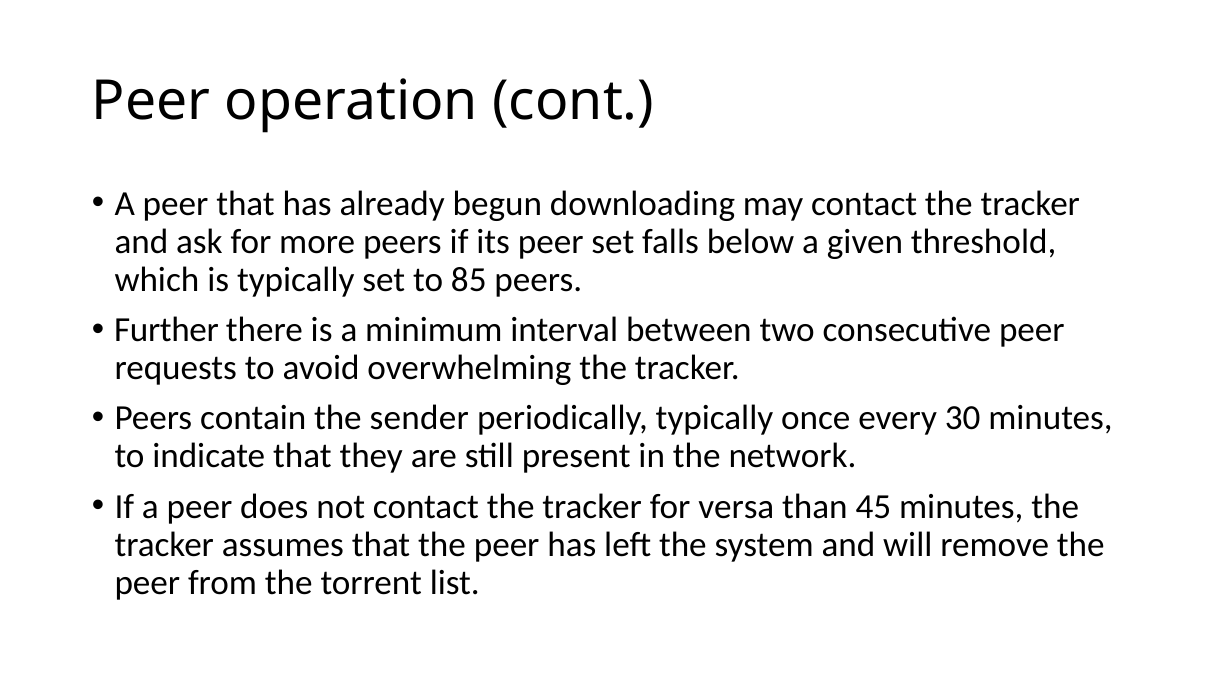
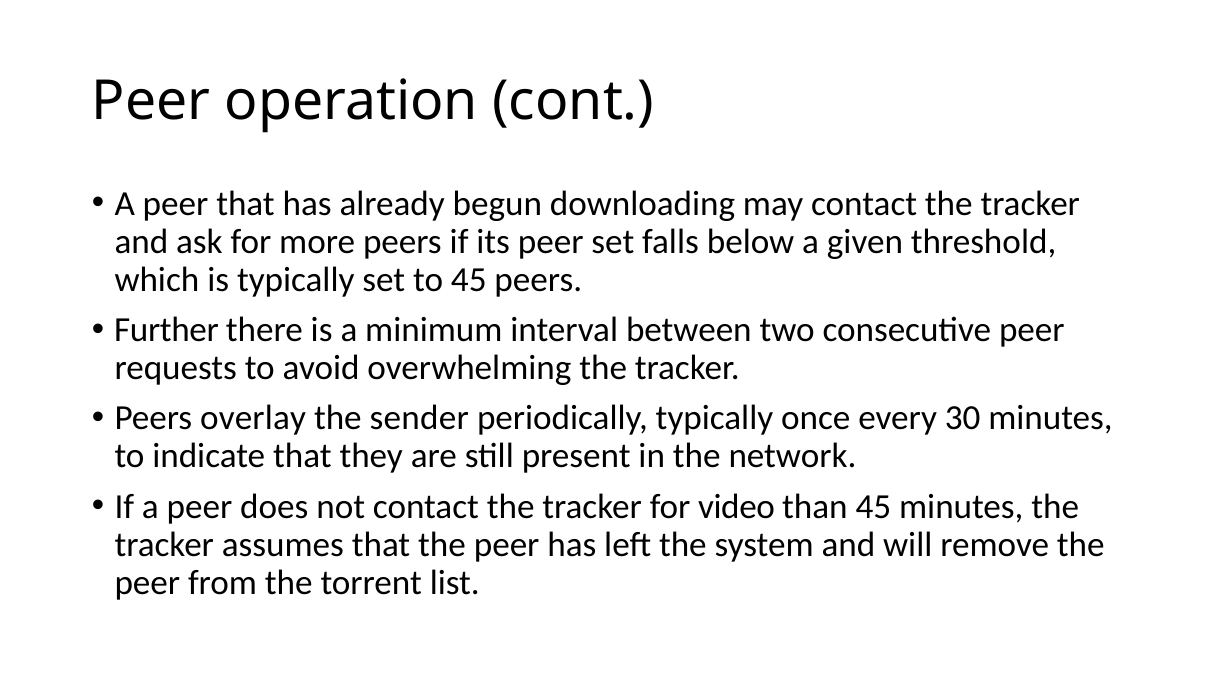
to 85: 85 -> 45
contain: contain -> overlay
versa: versa -> video
